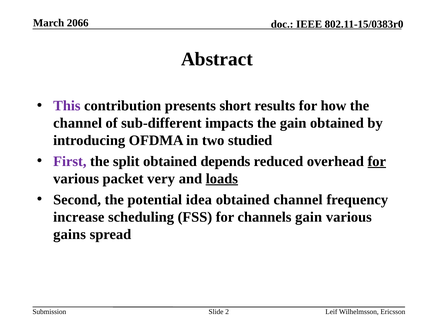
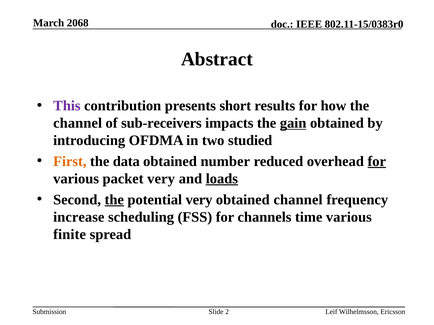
2066: 2066 -> 2068
sub-different: sub-different -> sub-receivers
gain at (293, 123) underline: none -> present
First colour: purple -> orange
split: split -> data
depends: depends -> number
the at (114, 200) underline: none -> present
potential idea: idea -> very
channels gain: gain -> time
gains: gains -> finite
